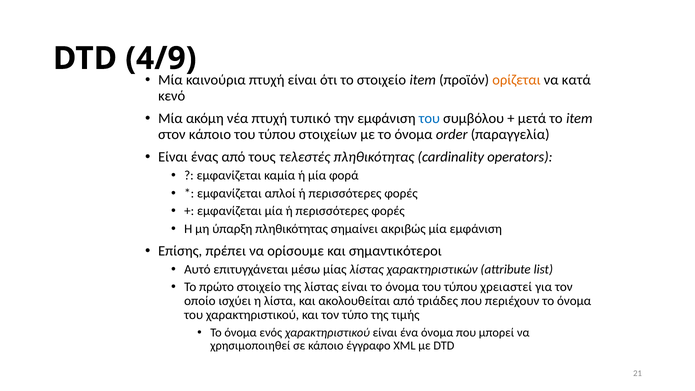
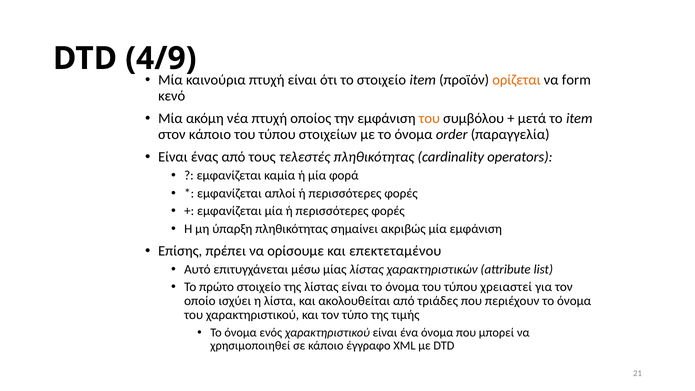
κατά: κατά -> form
τυπικό: τυπικό -> οποίος
του at (429, 119) colour: blue -> orange
σημαντικότεροι: σημαντικότεροι -> επεκτεταμένου
